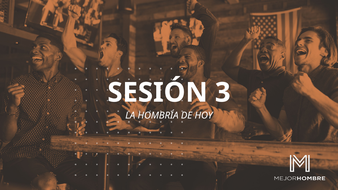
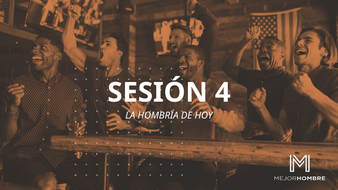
3: 3 -> 4
